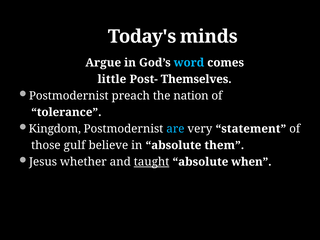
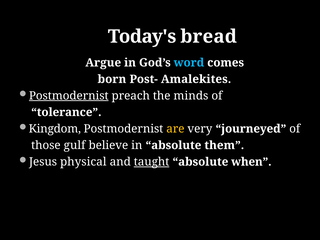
minds: minds -> bread
little: little -> born
Themselves: Themselves -> Amalekites
Postmodernist at (69, 96) underline: none -> present
nation: nation -> minds
are colour: light blue -> yellow
statement: statement -> journeyed
whether: whether -> physical
